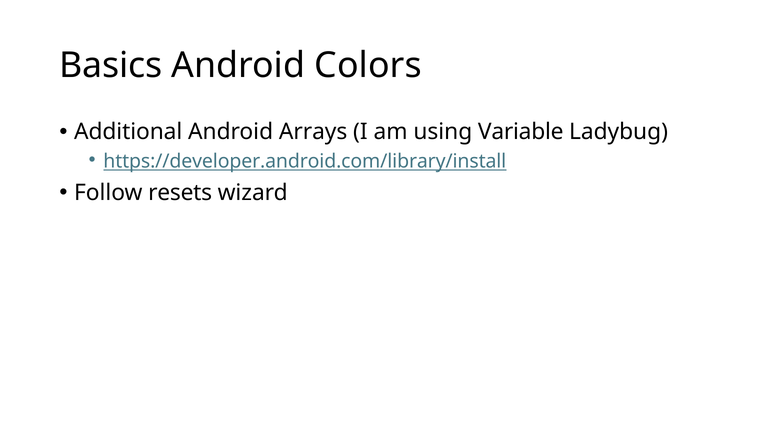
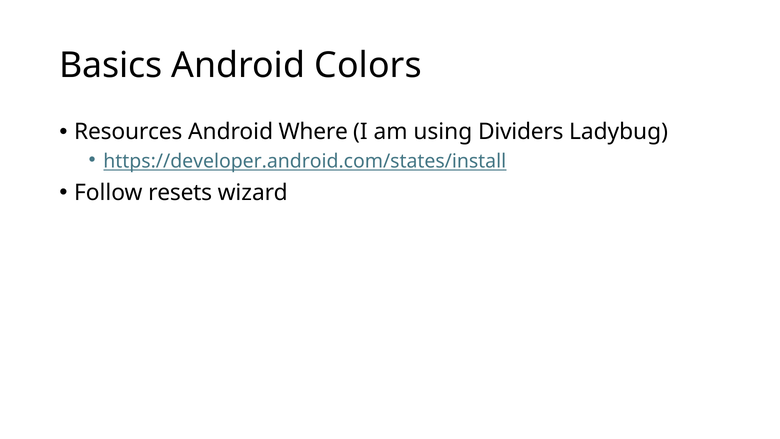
Additional: Additional -> Resources
Arrays: Arrays -> Where
Variable: Variable -> Dividers
https://developer.android.com/library/install: https://developer.android.com/library/install -> https://developer.android.com/states/install
